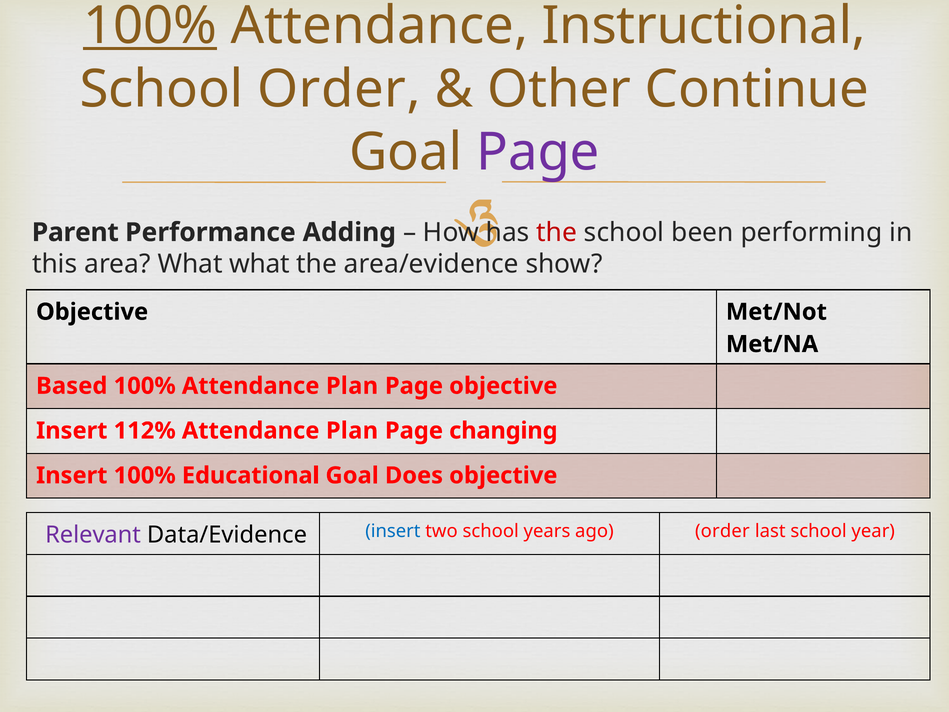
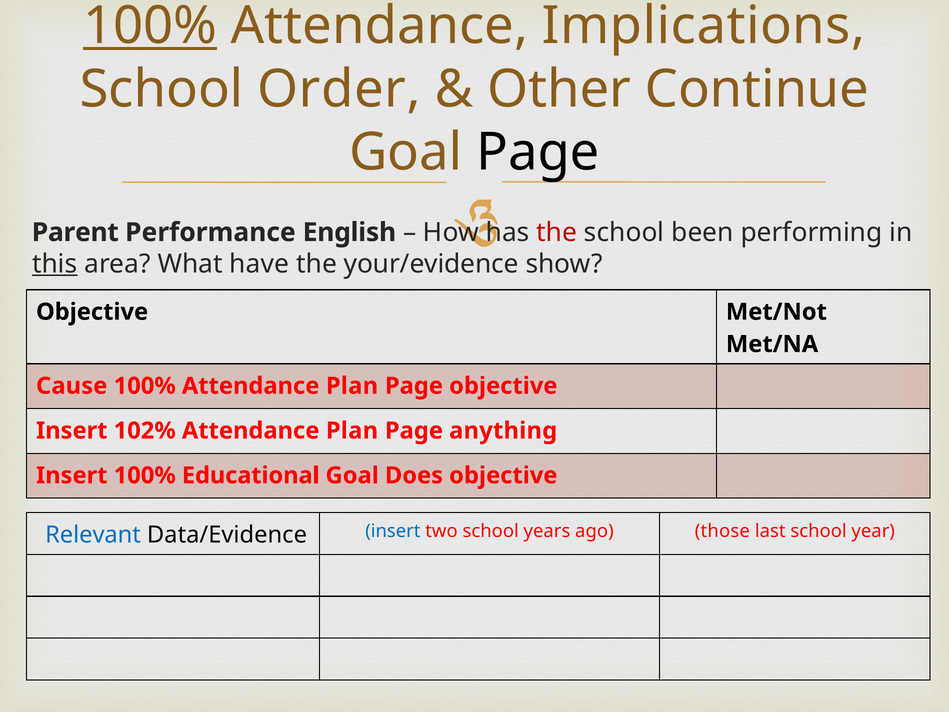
Instructional: Instructional -> Implications
Page at (538, 152) colour: purple -> black
Adding: Adding -> English
this underline: none -> present
What what: what -> have
area/evidence: area/evidence -> your/evidence
Based: Based -> Cause
112%: 112% -> 102%
changing: changing -> anything
Relevant colour: purple -> blue
ago order: order -> those
